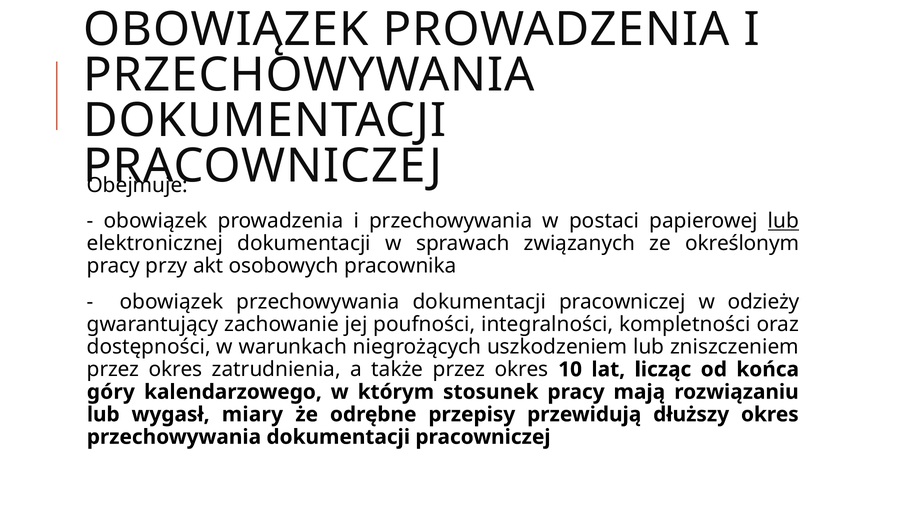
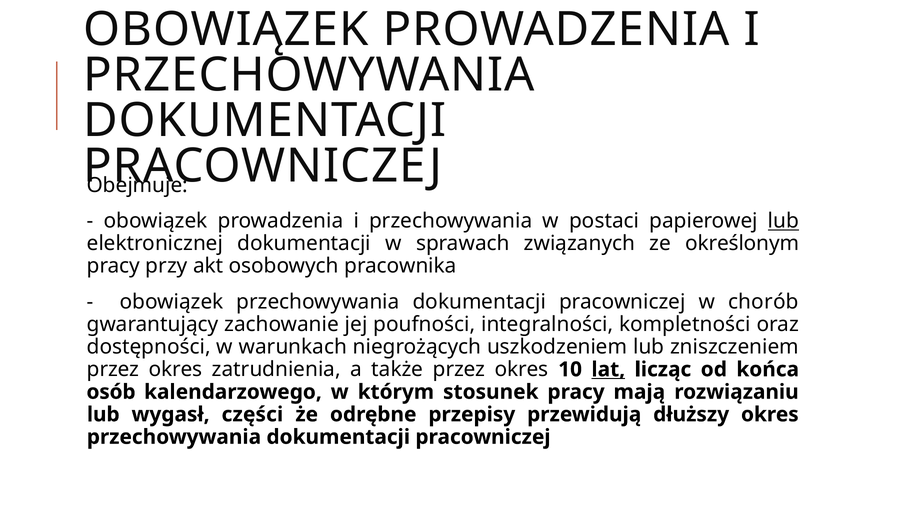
odzieży: odzieży -> chorób
lat underline: none -> present
góry: góry -> osób
miary: miary -> części
